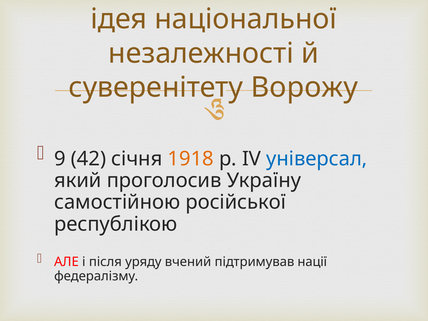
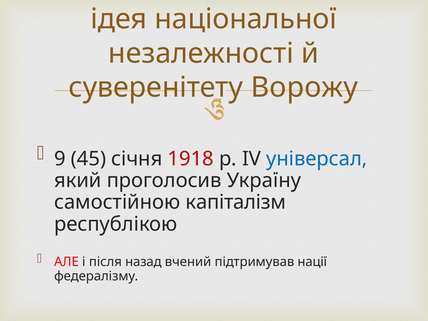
42: 42 -> 45
1918 colour: orange -> red
російської: російської -> капіталізм
уряду: уряду -> назад
